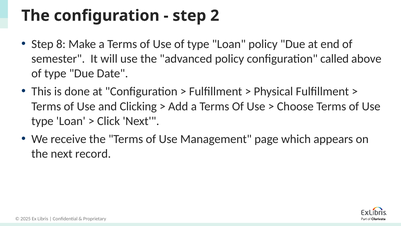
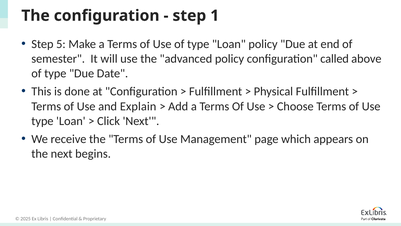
2: 2 -> 1
8: 8 -> 5
Clicking: Clicking -> Explain
record: record -> begins
